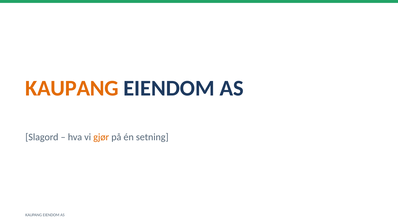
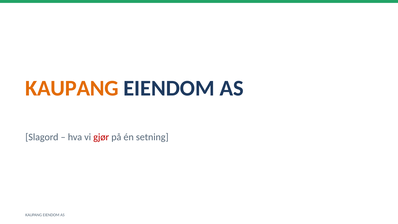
gjør colour: orange -> red
